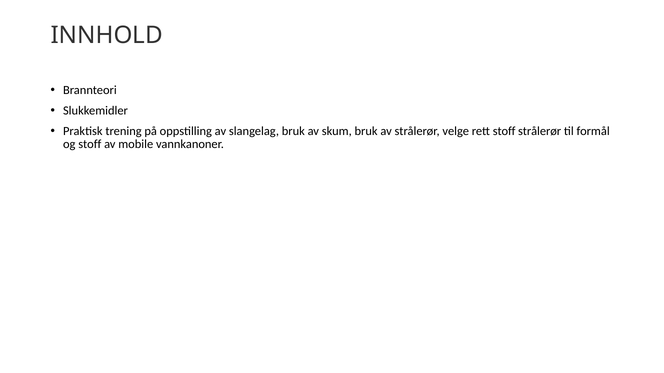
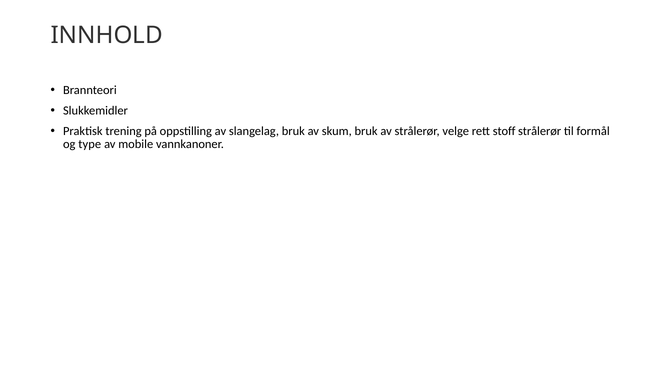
og stoff: stoff -> type
